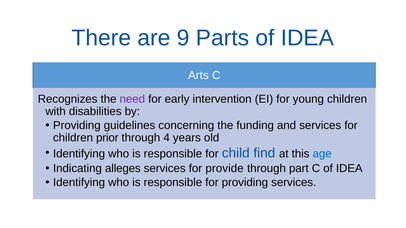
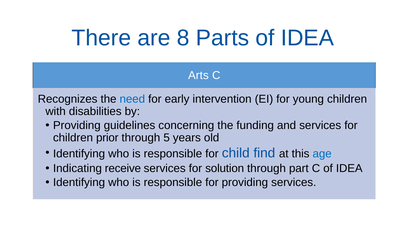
9: 9 -> 8
need colour: purple -> blue
4: 4 -> 5
alleges: alleges -> receive
provide: provide -> solution
